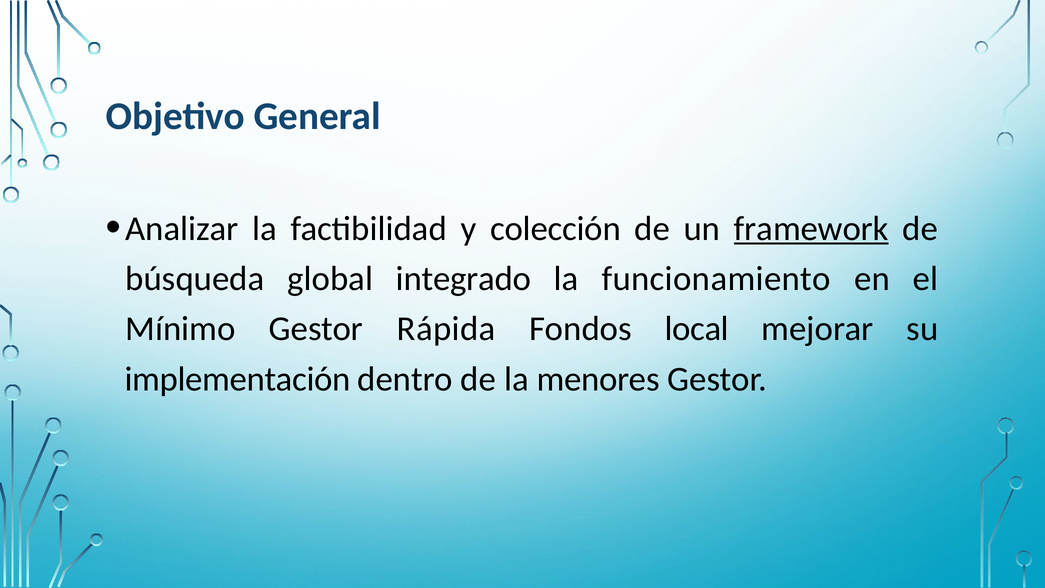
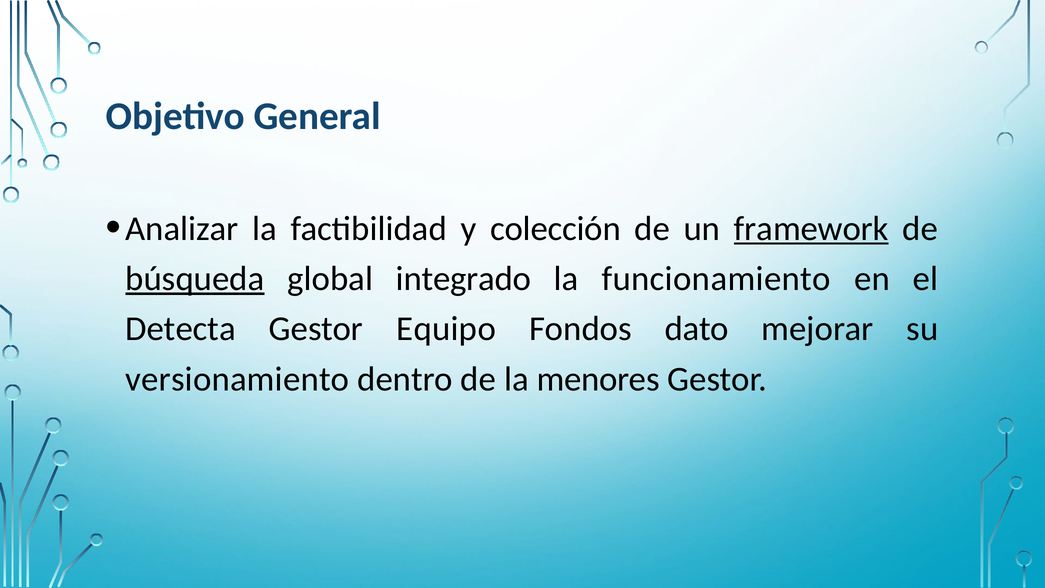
búsqueda underline: none -> present
Mínimo: Mínimo -> Detecta
Rápida: Rápida -> Equipo
local: local -> dato
implementación: implementación -> versionamiento
